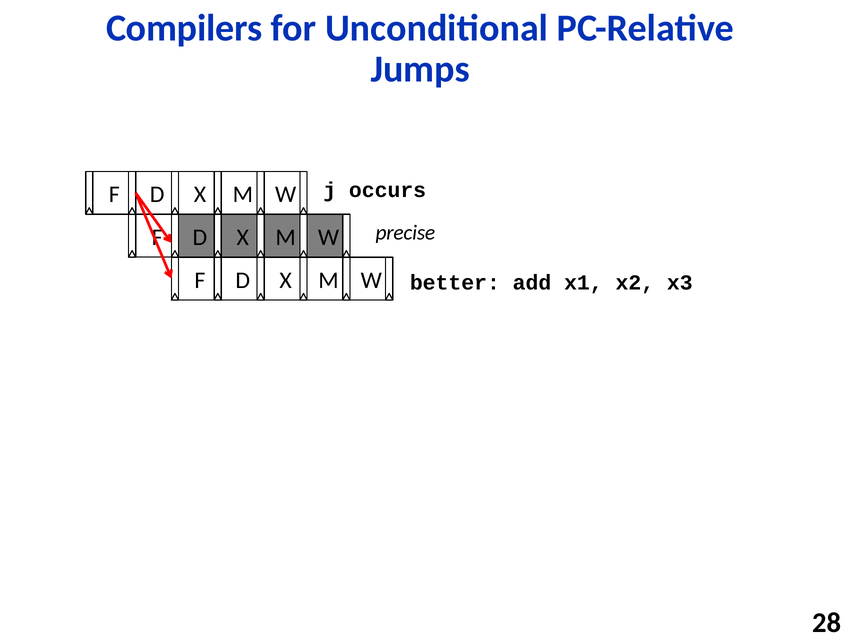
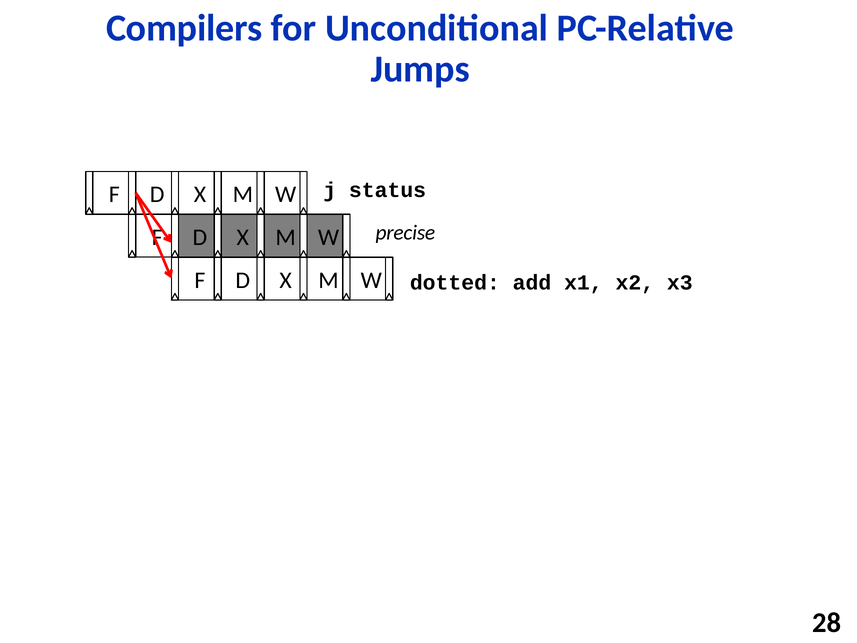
occurs: occurs -> status
better: better -> dotted
